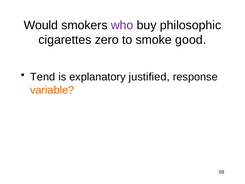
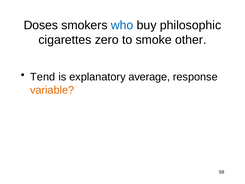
Would: Would -> Doses
who colour: purple -> blue
good: good -> other
justified: justified -> average
